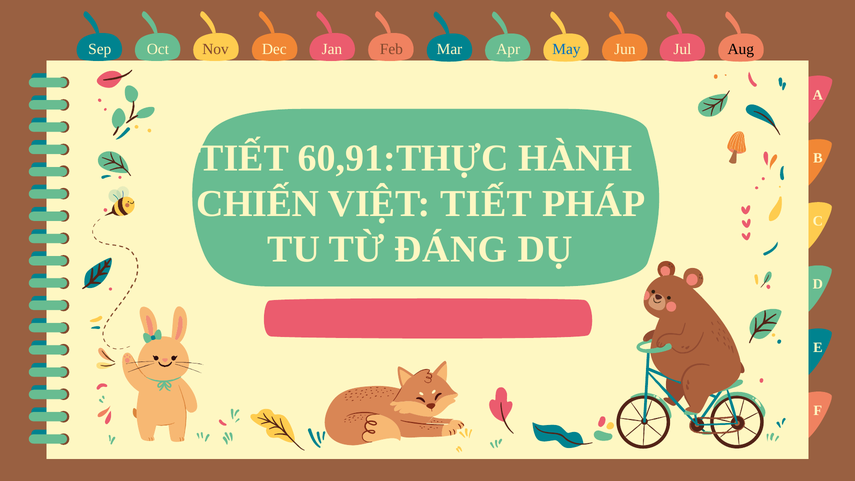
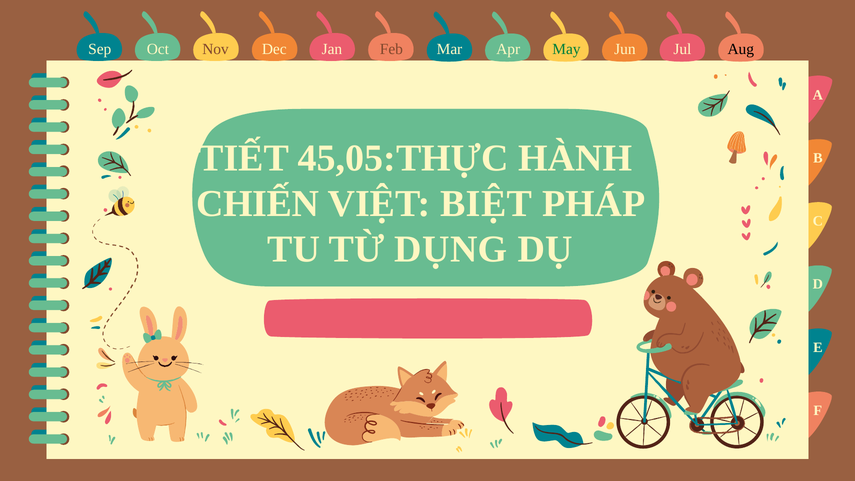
May colour: blue -> green
60,91:THỰC: 60,91:THỰC -> 45,05:THỰC
VIỆT TIẾT: TIẾT -> BIỆT
ĐÁNG: ĐÁNG -> DỤNG
